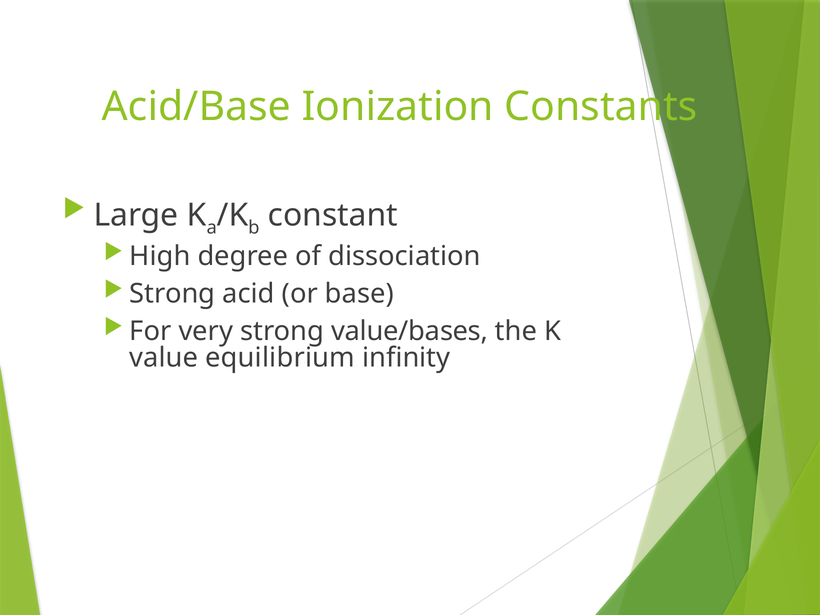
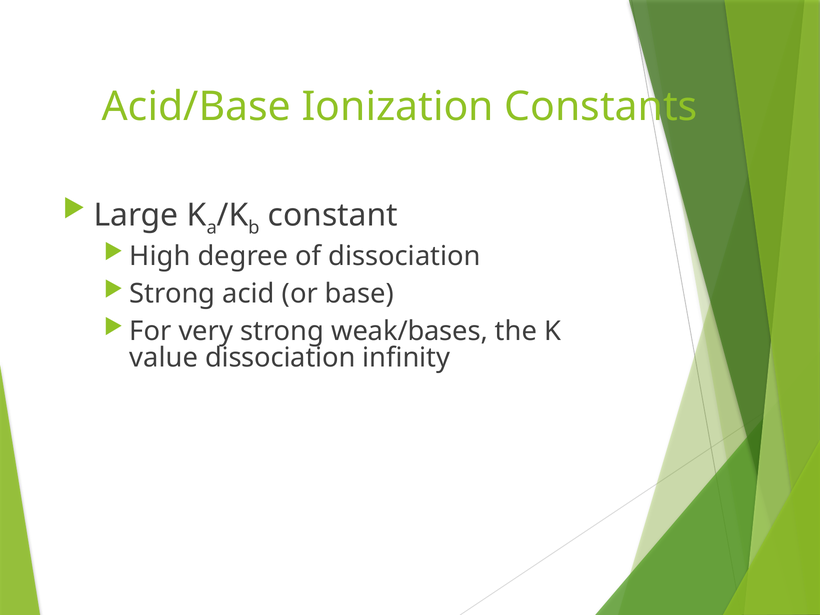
value/bases: value/bases -> weak/bases
value equilibrium: equilibrium -> dissociation
